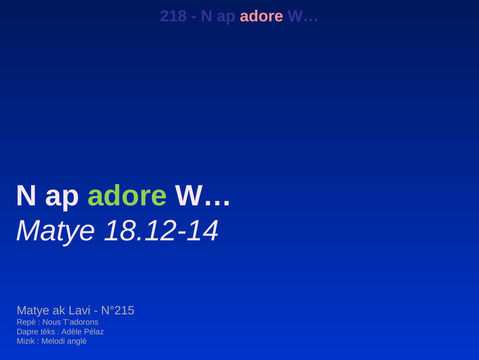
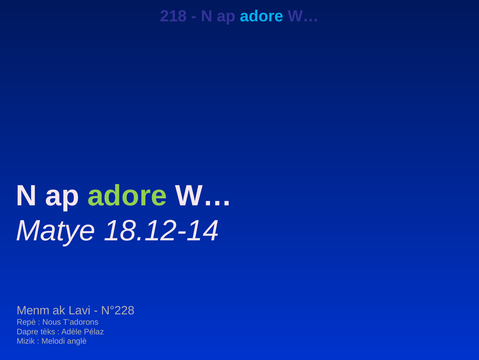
adore at (262, 16) colour: pink -> light blue
Matye at (33, 310): Matye -> Menm
N°215: N°215 -> N°228
